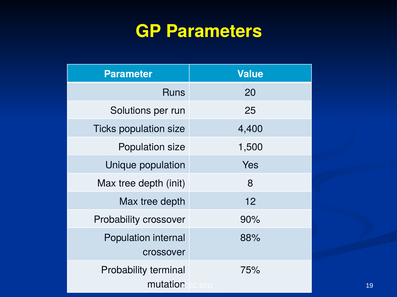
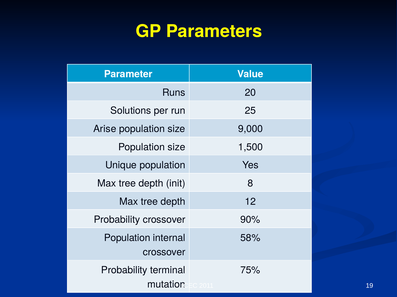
Ticks: Ticks -> Arise
4,400: 4,400 -> 9,000
88%: 88% -> 58%
